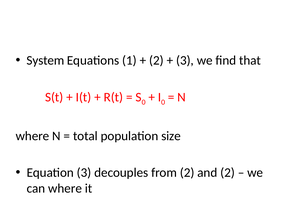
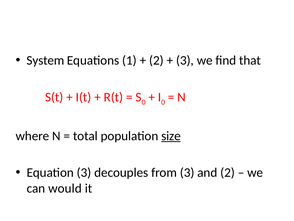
size underline: none -> present
from 2: 2 -> 3
can where: where -> would
